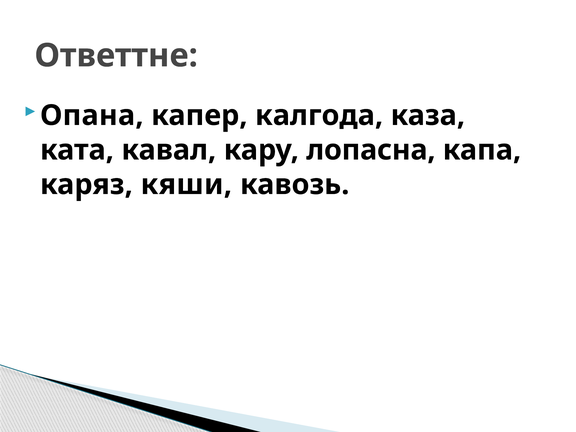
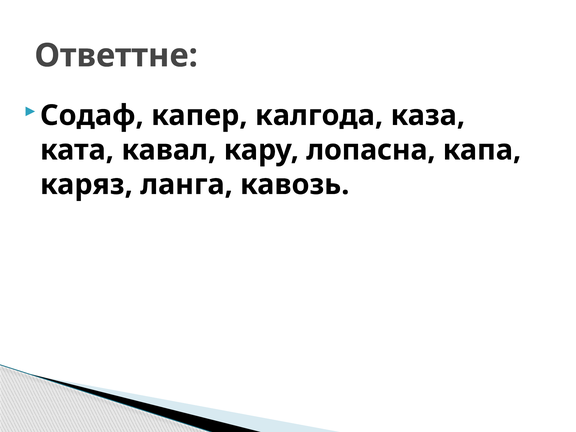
Опана: Опана -> Содаф
кяши: кяши -> ланга
